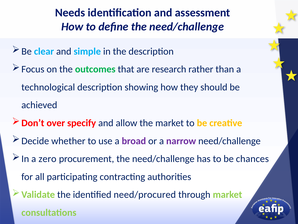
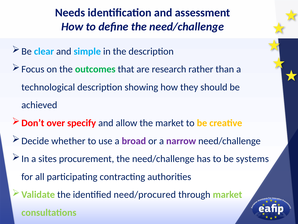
zero: zero -> sites
chances: chances -> systems
